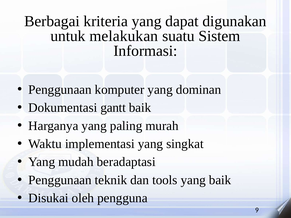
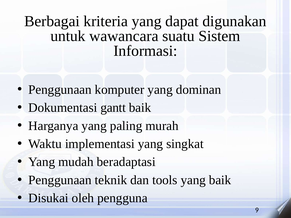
melakukan: melakukan -> wawancara
